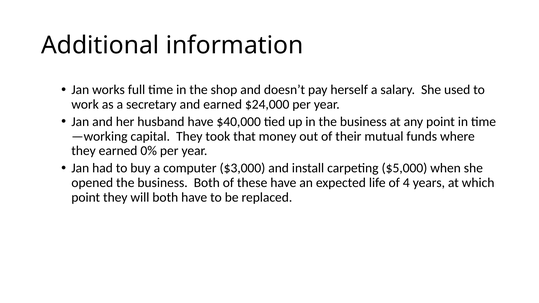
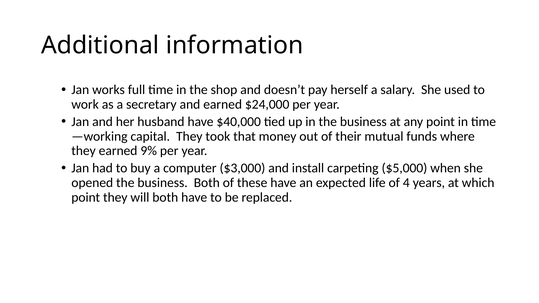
0%: 0% -> 9%
